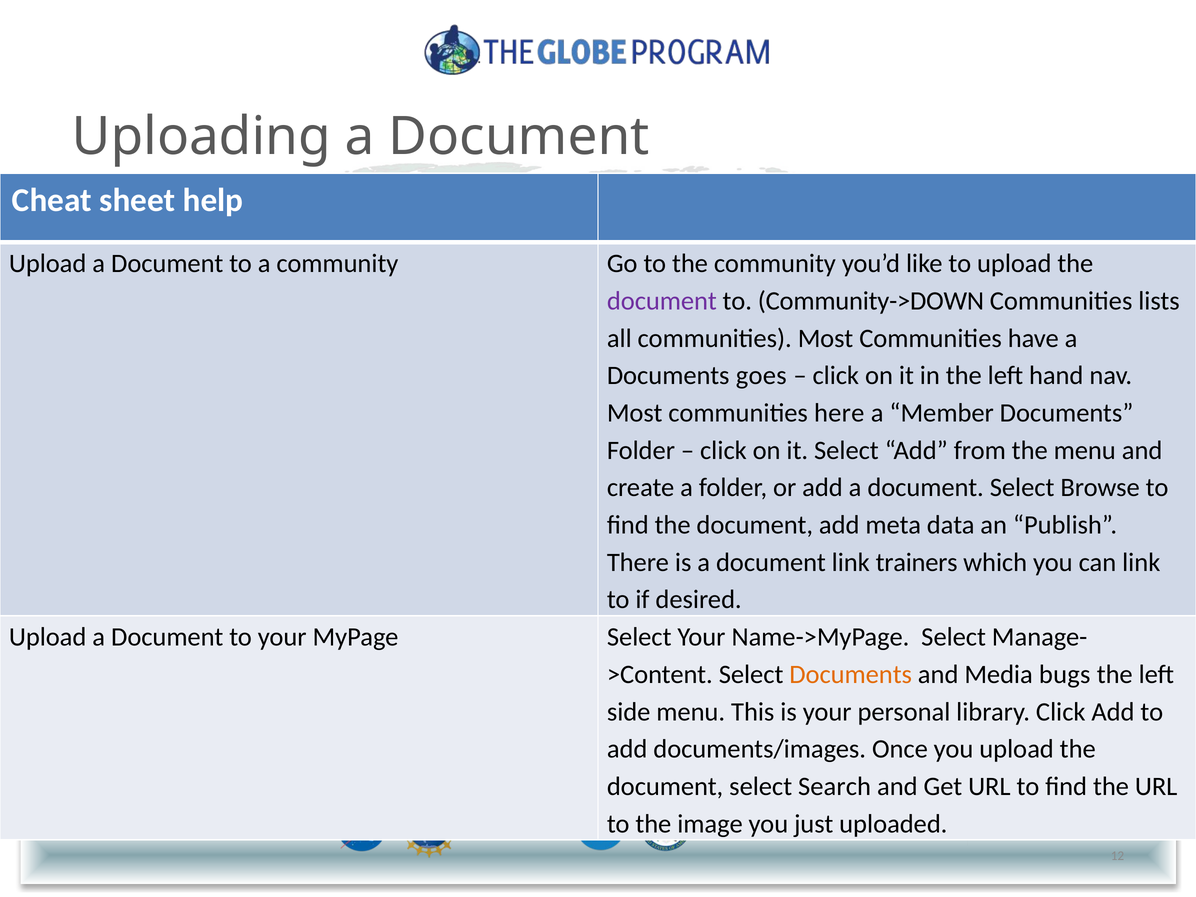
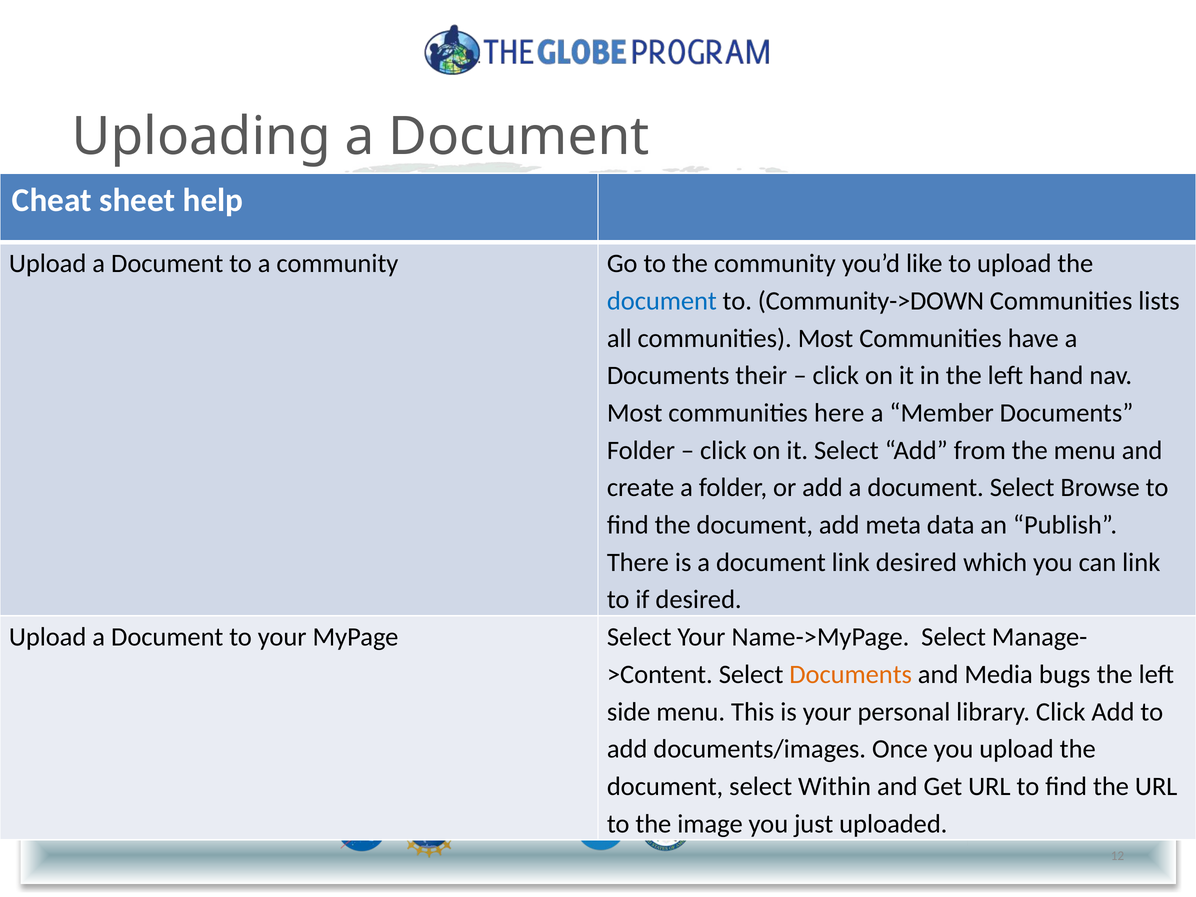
document at (662, 301) colour: purple -> blue
goes: goes -> their
link trainers: trainers -> desired
Search: Search -> Within
